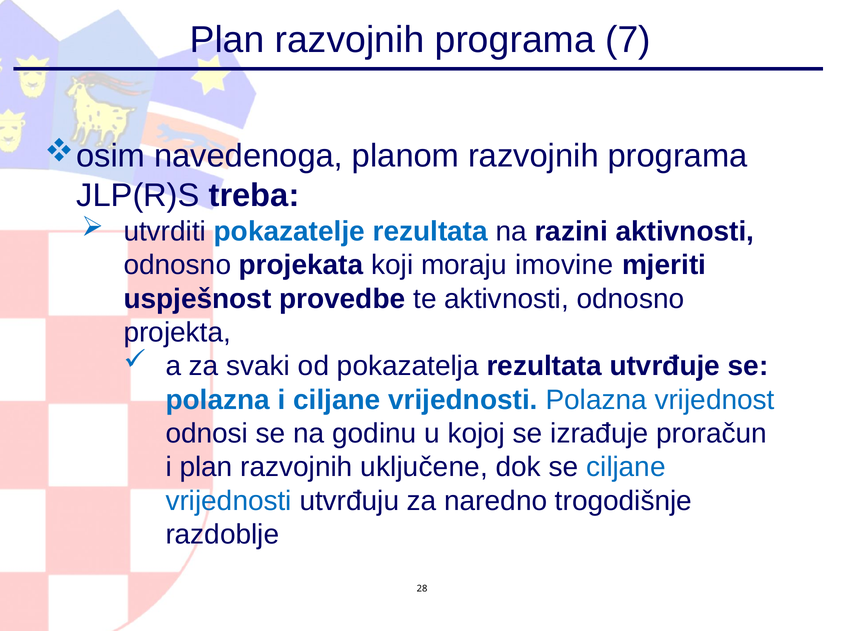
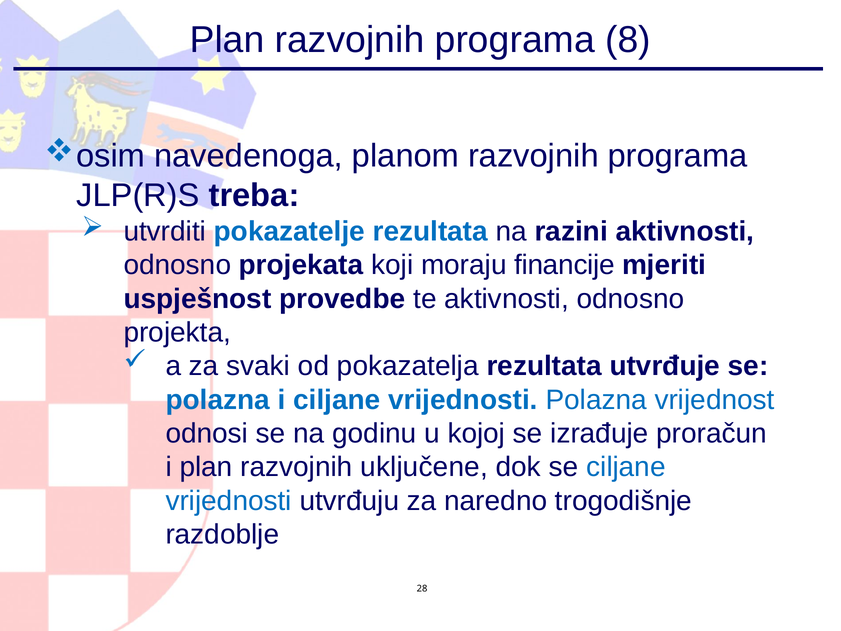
7: 7 -> 8
imovine: imovine -> financije
